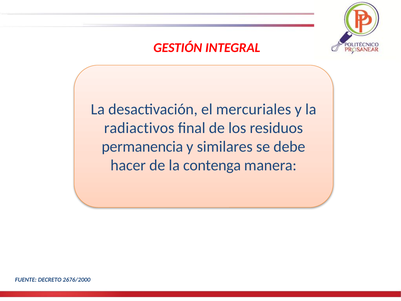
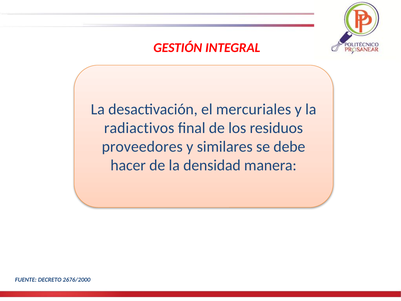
permanencia: permanencia -> proveedores
contenga: contenga -> densidad
